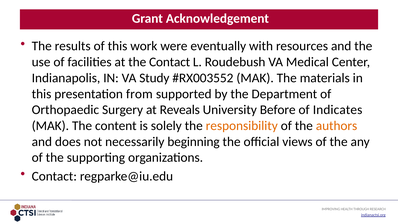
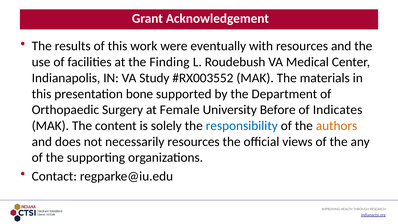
the Contact: Contact -> Finding
from: from -> bone
Reveals: Reveals -> Female
responsibility colour: orange -> blue
necessarily beginning: beginning -> resources
